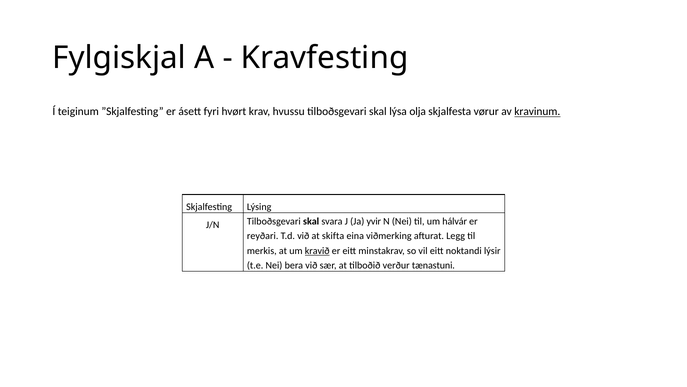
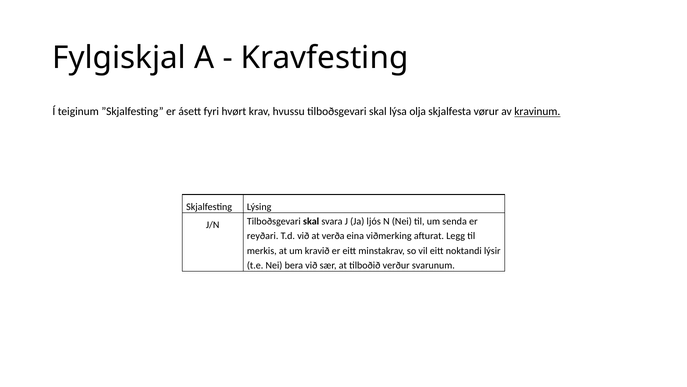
yvir: yvir -> ljós
hálvár: hálvár -> senda
skifta: skifta -> verða
kravið underline: present -> none
tænastuni: tænastuni -> svarunum
